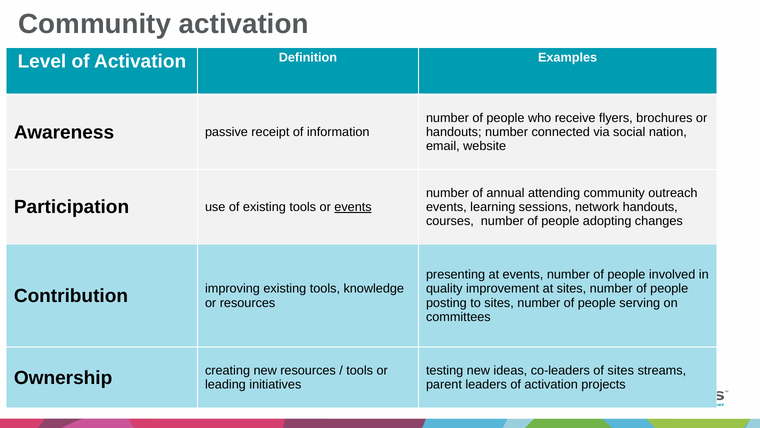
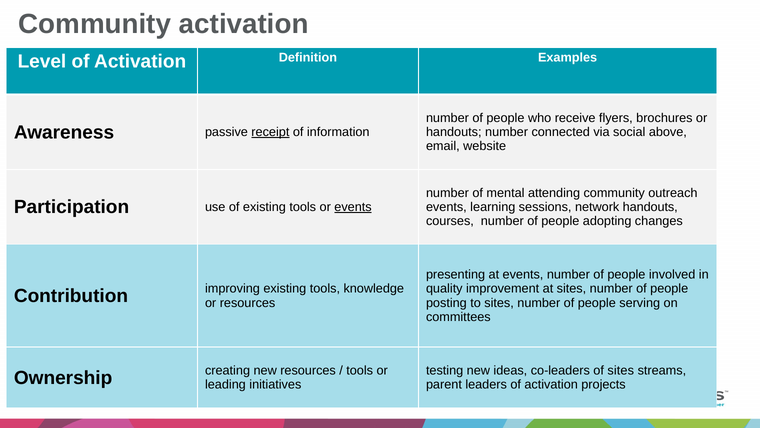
receipt underline: none -> present
nation: nation -> above
annual: annual -> mental
